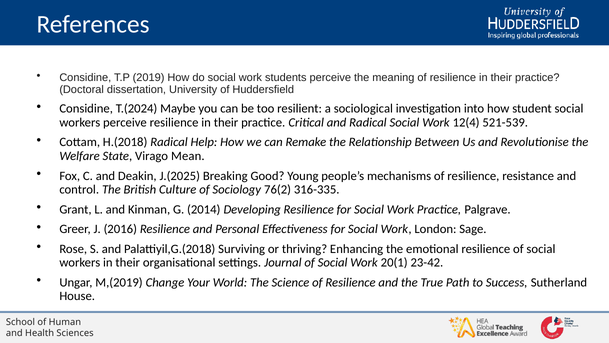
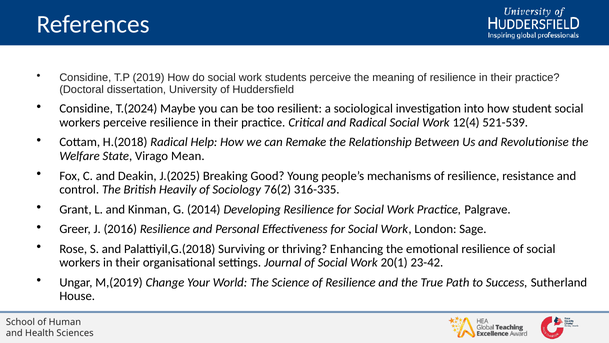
Culture: Culture -> Heavily
